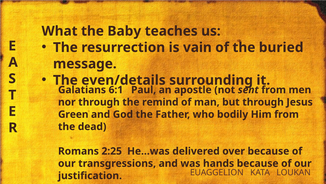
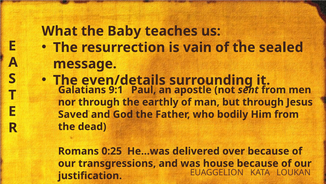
buried: buried -> sealed
6:1: 6:1 -> 9:1
remind: remind -> earthly
Green: Green -> Saved
2:25: 2:25 -> 0:25
hands: hands -> house
